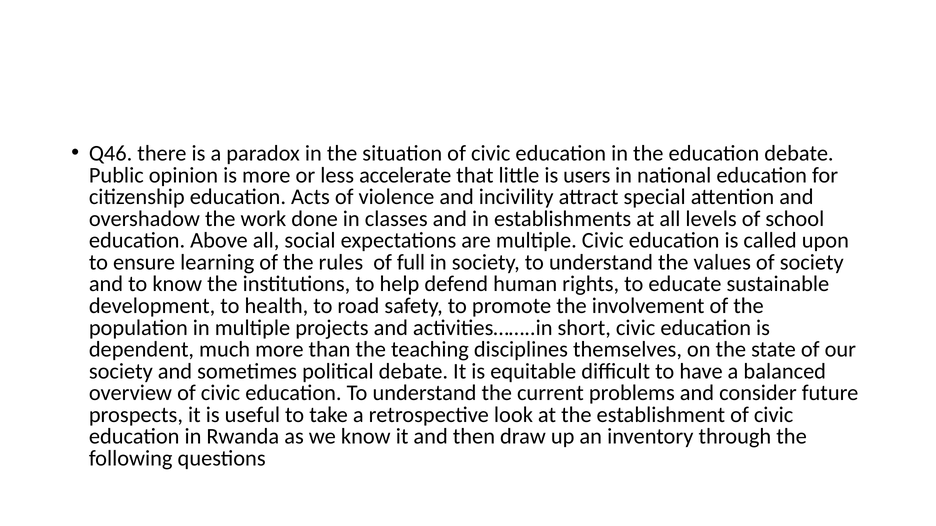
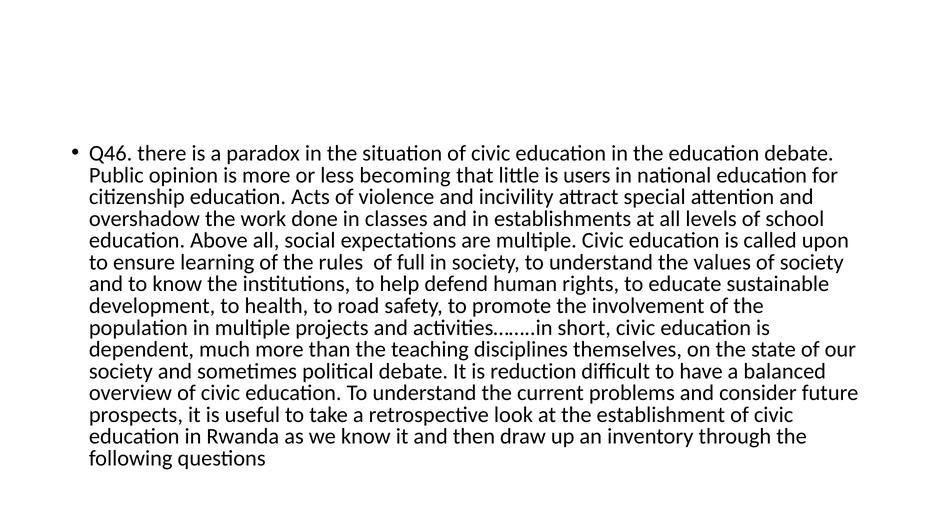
accelerate: accelerate -> becoming
equitable: equitable -> reduction
